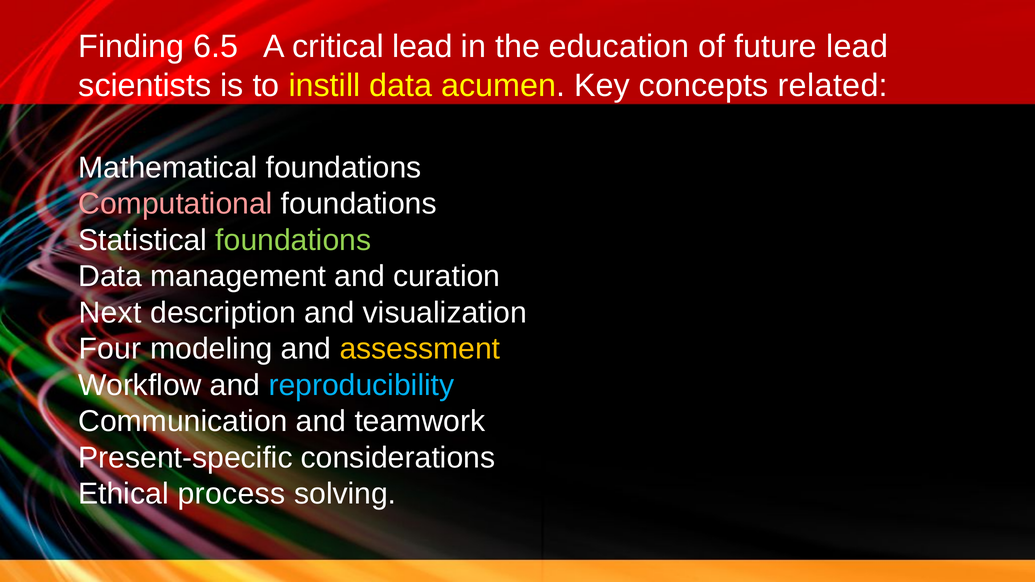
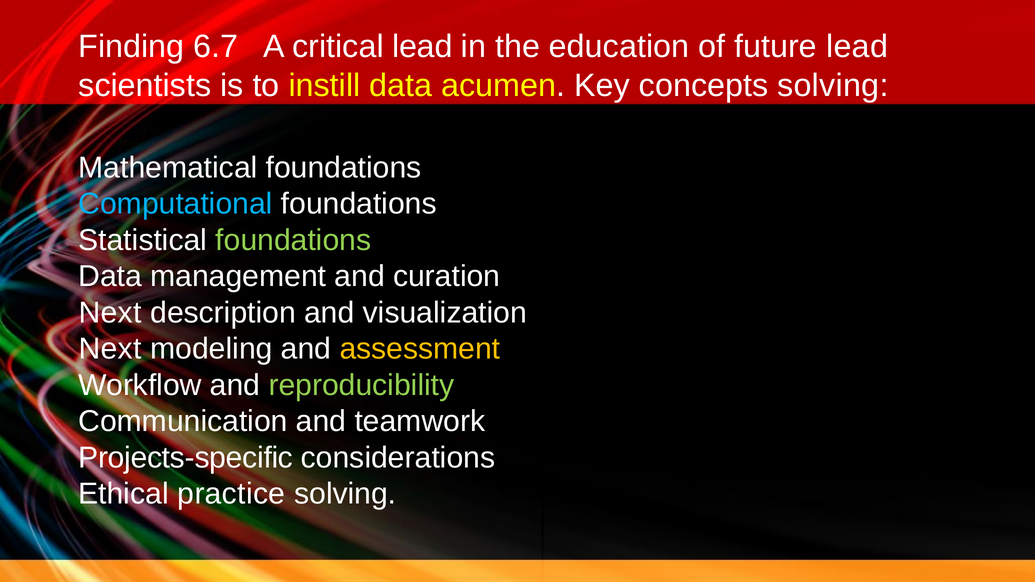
6.5: 6.5 -> 6.7
concepts related: related -> solving
Computational colour: pink -> light blue
Four at (110, 349): Four -> Next
reproducibility colour: light blue -> light green
Present-specific: Present-specific -> Projects-specific
process: process -> practice
